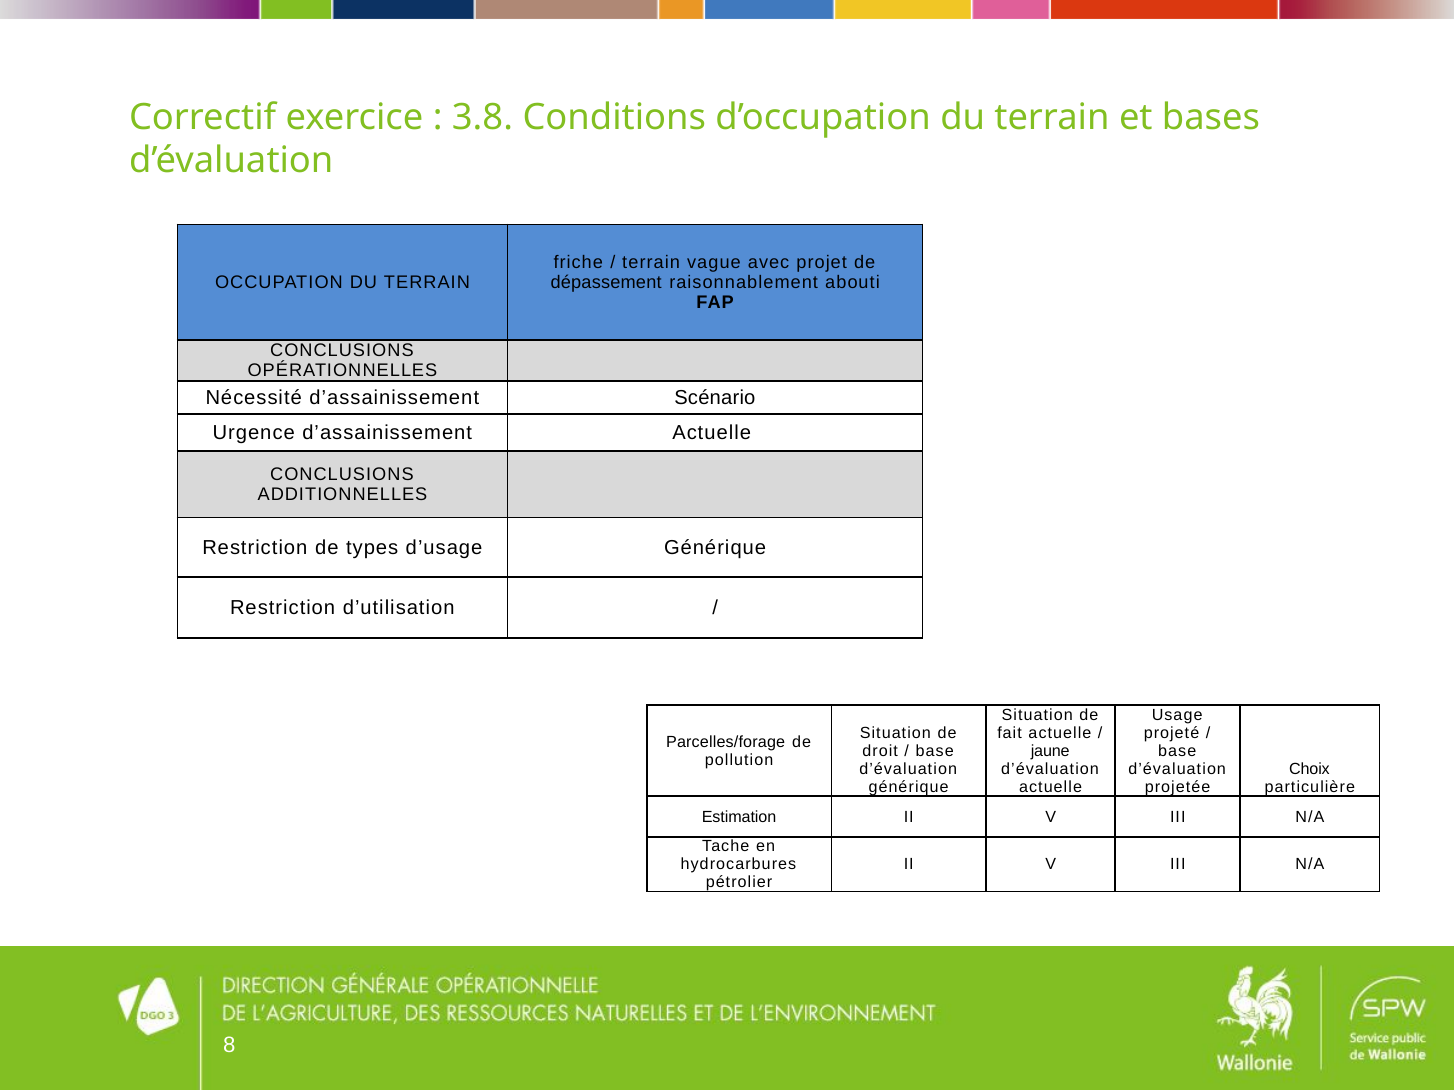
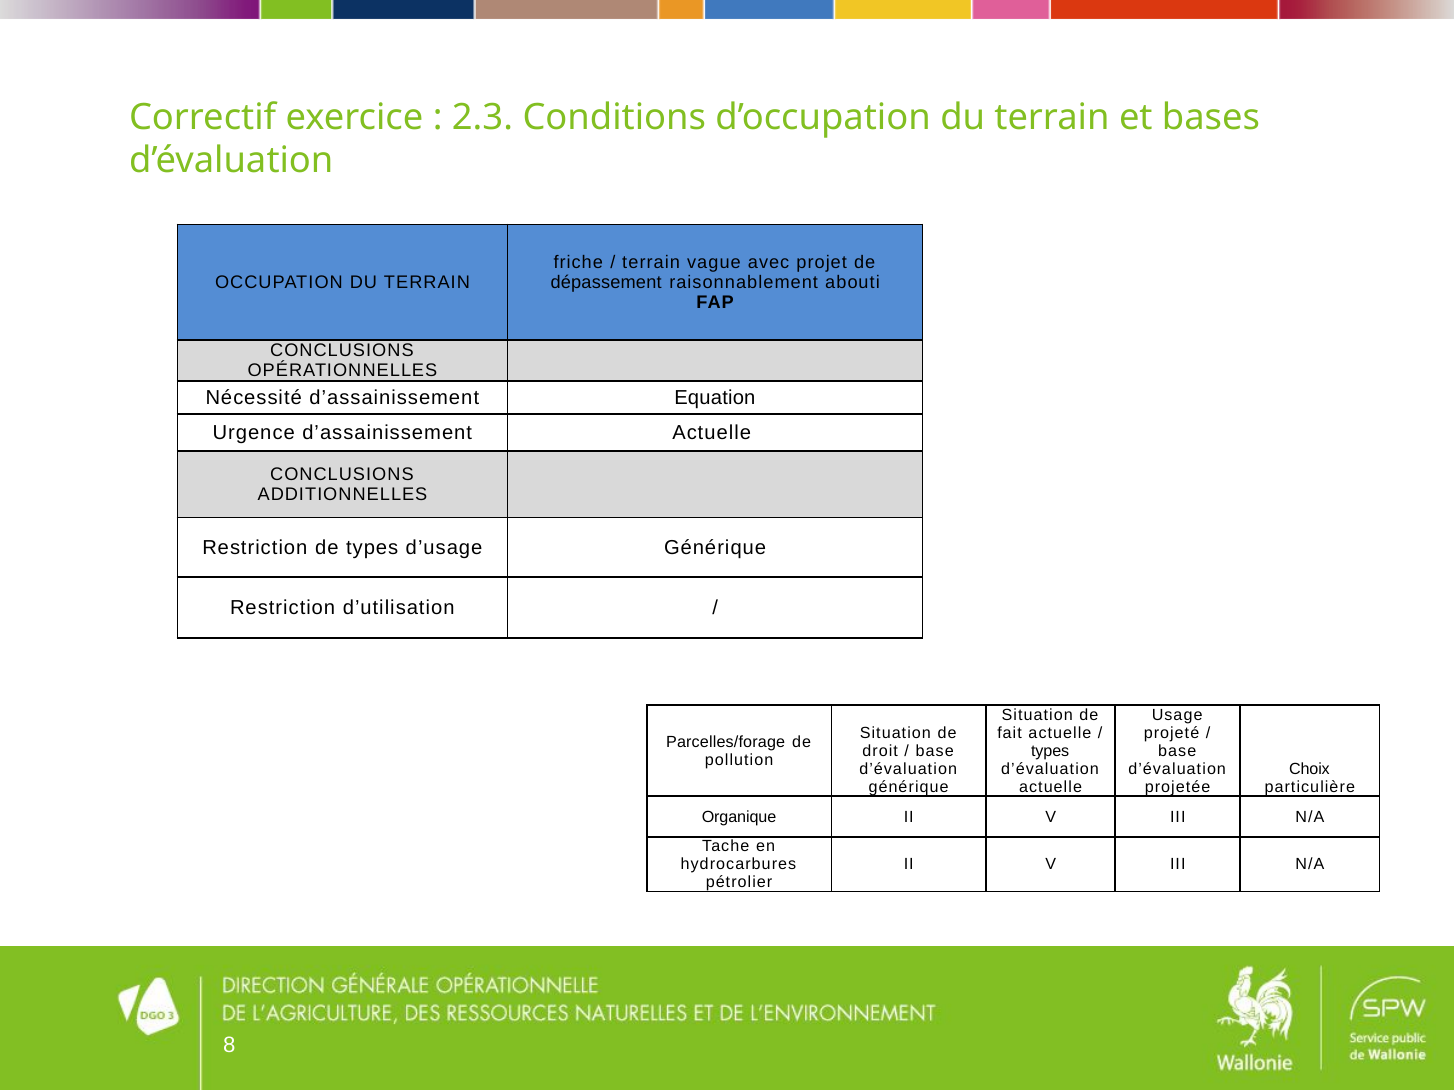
3.8: 3.8 -> 2.3
Scénario: Scénario -> Equation
jaune at (1050, 751): jaune -> types
Estimation: Estimation -> Organique
